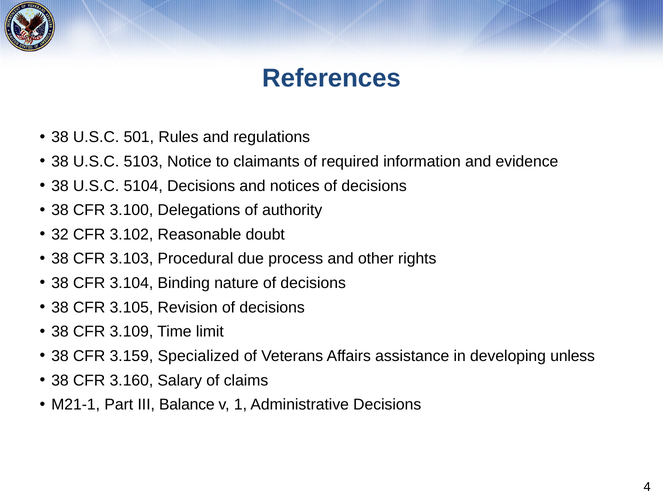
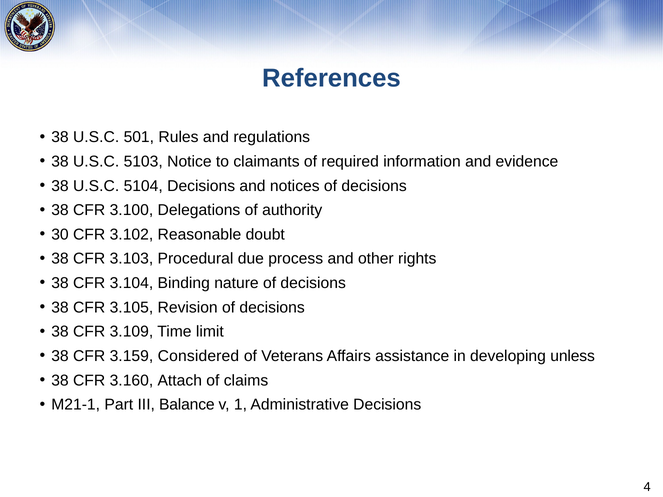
32: 32 -> 30
Specialized: Specialized -> Considered
Salary: Salary -> Attach
